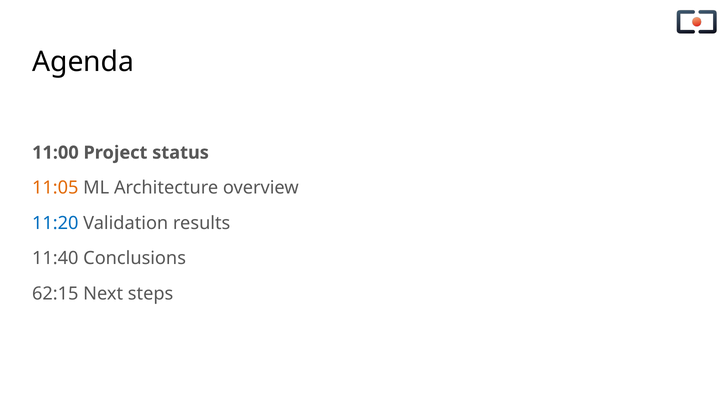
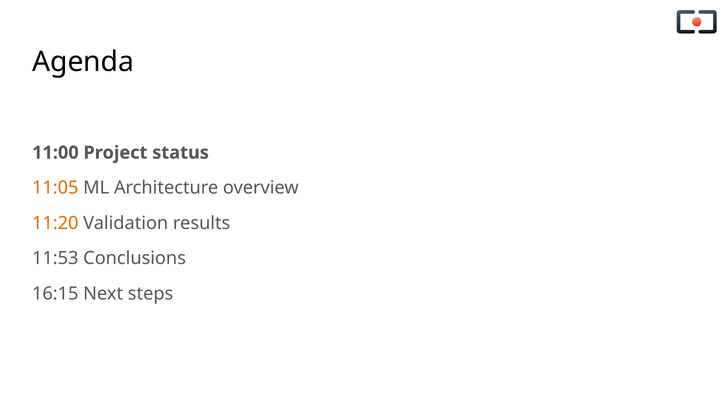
11:20 colour: blue -> orange
11:40: 11:40 -> 11:53
62:15: 62:15 -> 16:15
